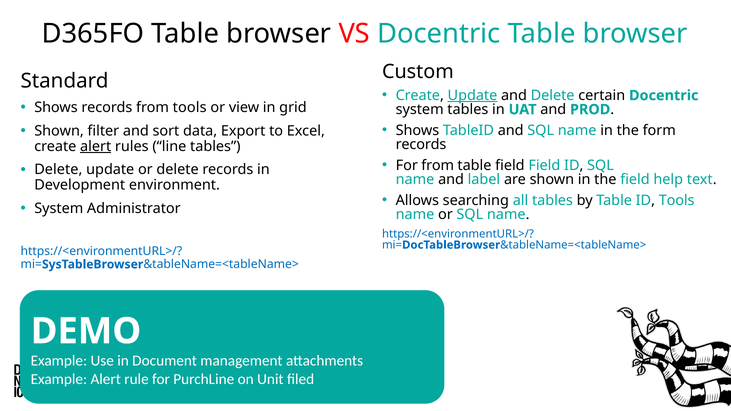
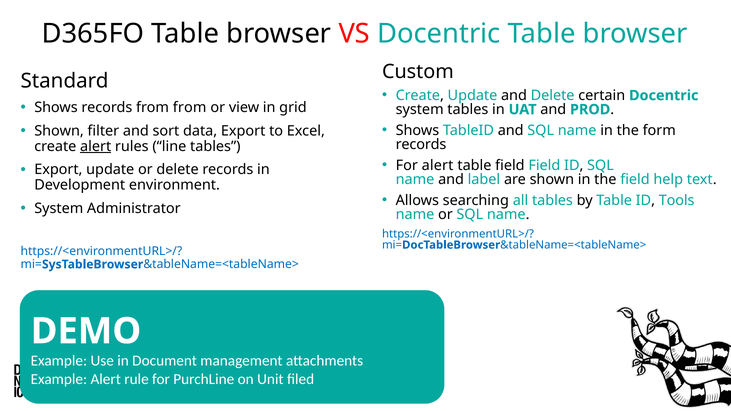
Update at (472, 96) underline: present -> none
from tools: tools -> from
For from: from -> alert
Delete at (58, 170): Delete -> Export
